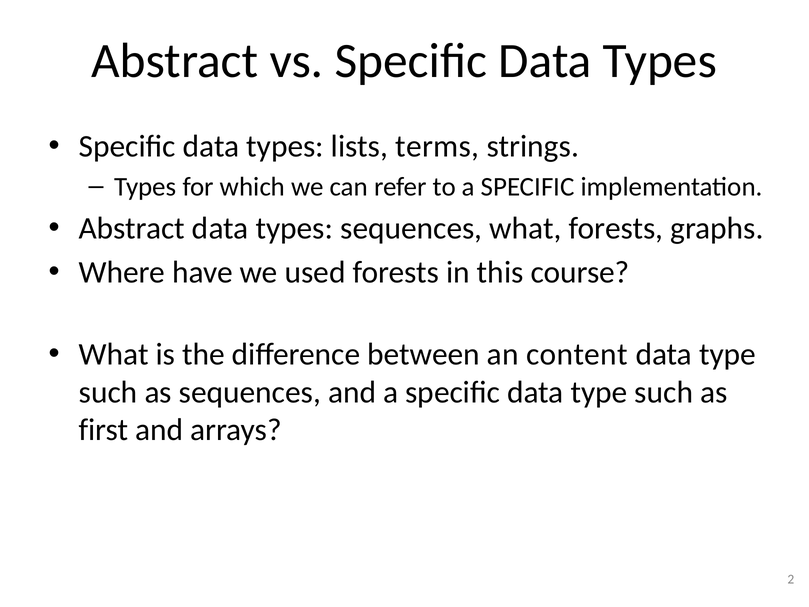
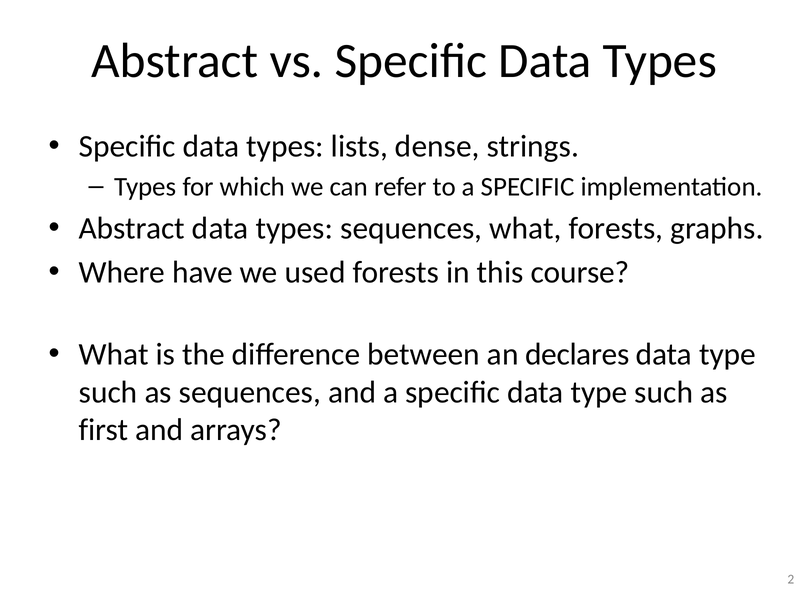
terms: terms -> dense
content: content -> declares
